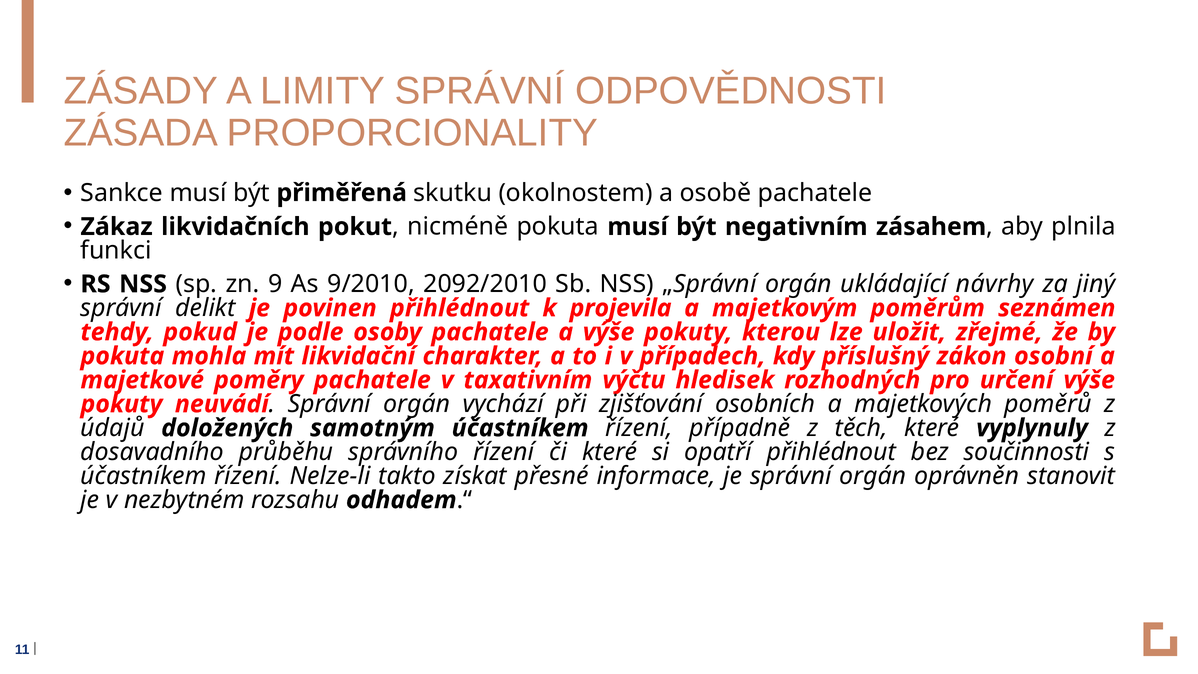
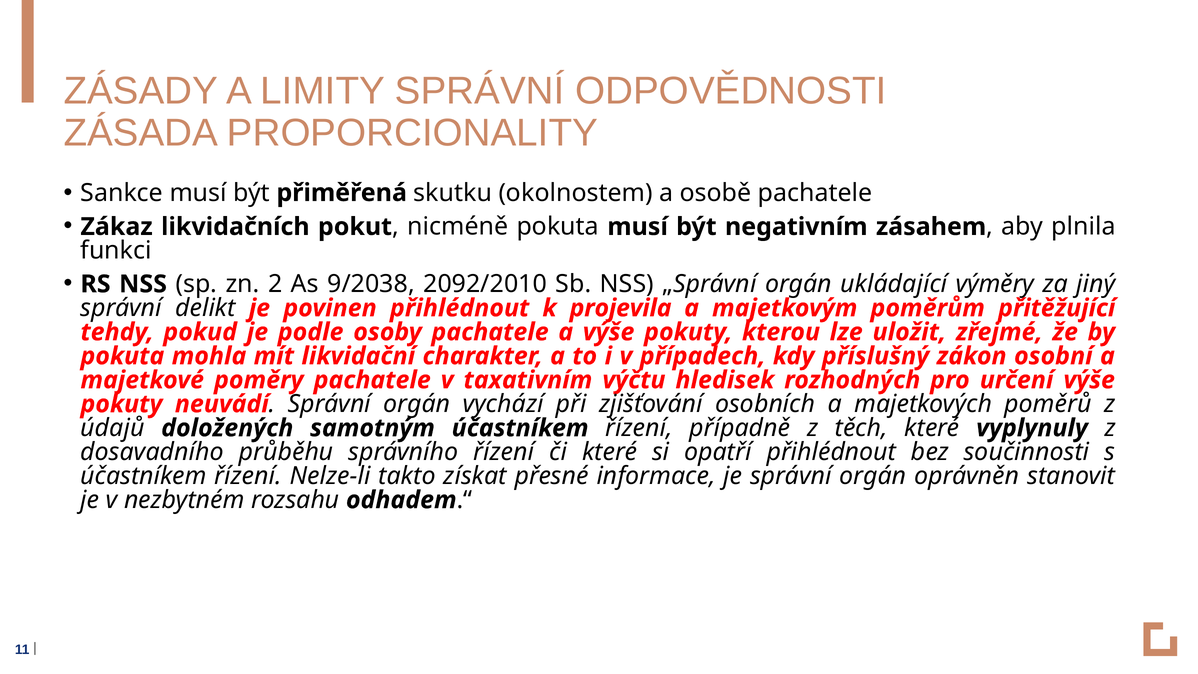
9: 9 -> 2
9/2010: 9/2010 -> 9/2038
návrhy: návrhy -> výměry
seznámen: seznámen -> přitěžující
